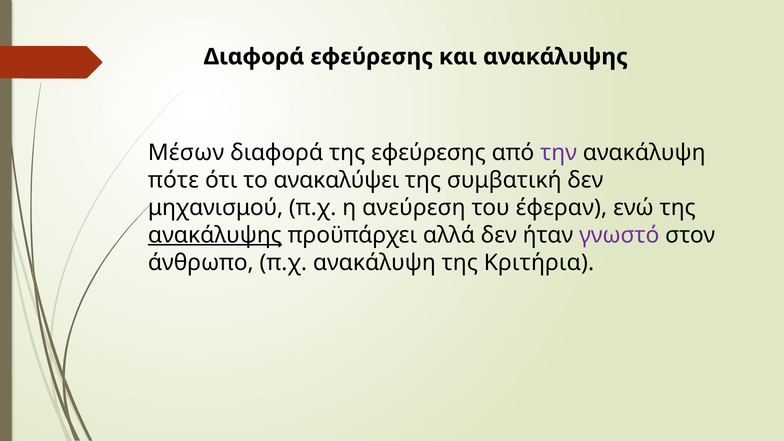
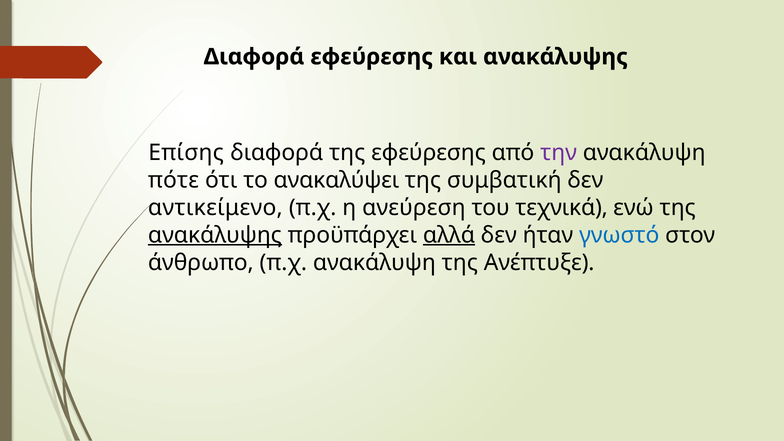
Μέσων: Μέσων -> Επίσης
μηχανισμού: μηχανισμού -> αντικείμενο
έφεραν: έφεραν -> τεχνικά
αλλά underline: none -> present
γνωστό colour: purple -> blue
Κριτήρια: Κριτήρια -> Ανέπτυξε
